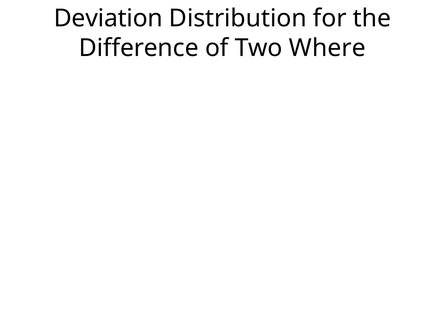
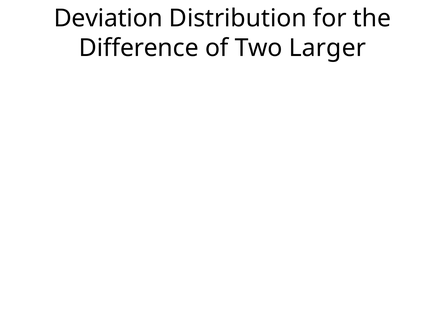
Where: Where -> Larger
